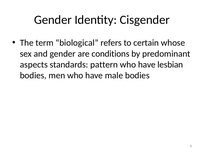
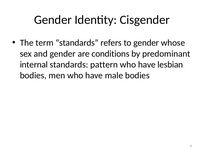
term biological: biological -> standards
to certain: certain -> gender
aspects: aspects -> internal
